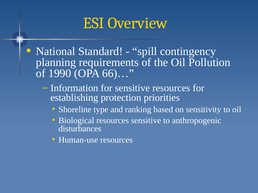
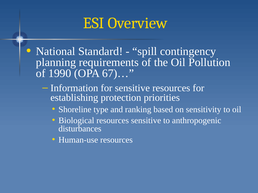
66)…: 66)… -> 67)…
